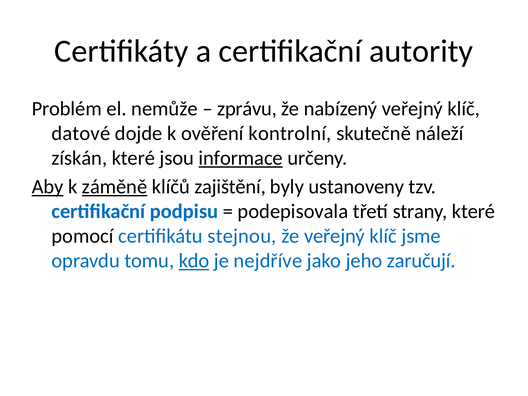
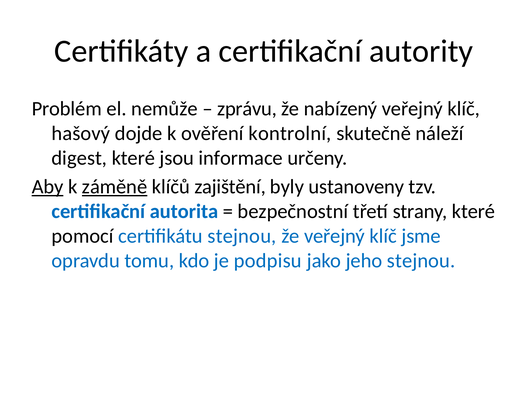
datové: datové -> hašový
získán: získán -> digest
informace underline: present -> none
podpisu: podpisu -> autorita
podepisovala: podepisovala -> bezpečnostní
kdo underline: present -> none
nejdříve: nejdříve -> podpisu
jeho zaručují: zaručují -> stejnou
